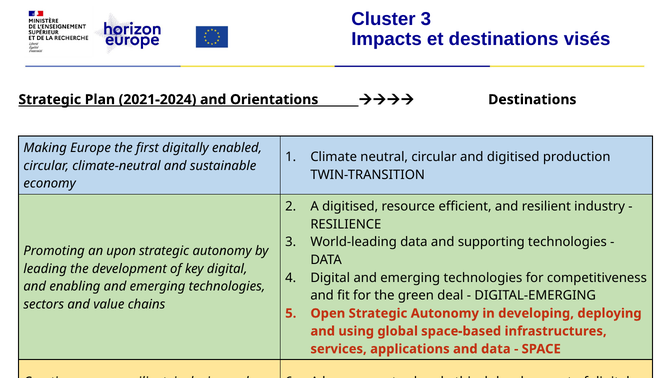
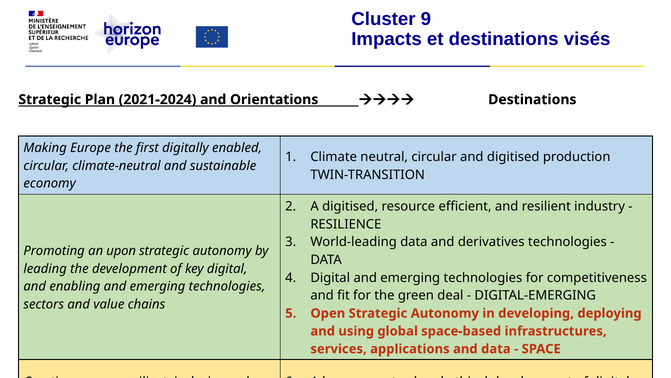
Cluster 3: 3 -> 9
supporting: supporting -> derivatives
